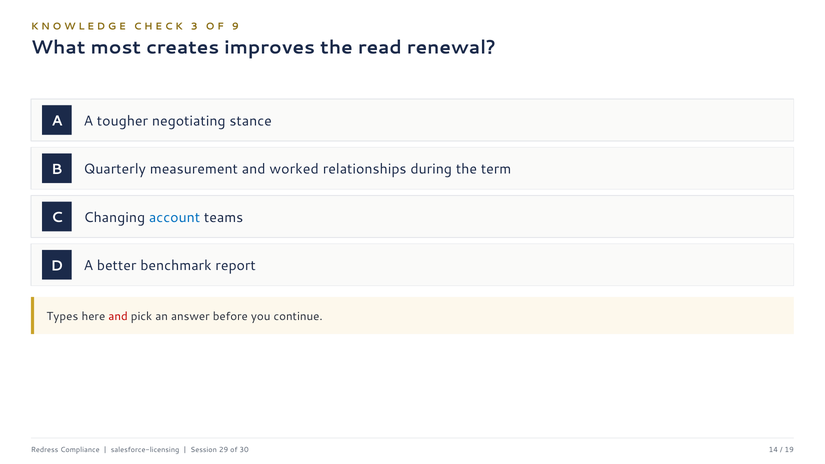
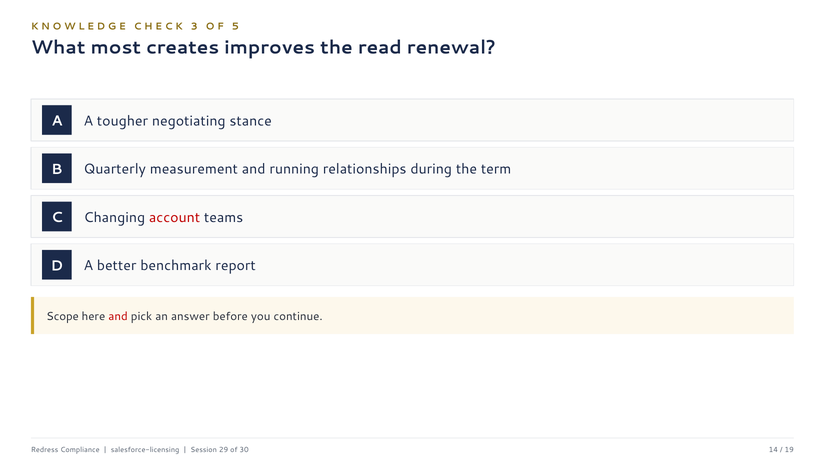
9: 9 -> 5
worked: worked -> running
account colour: blue -> red
Types: Types -> Scope
